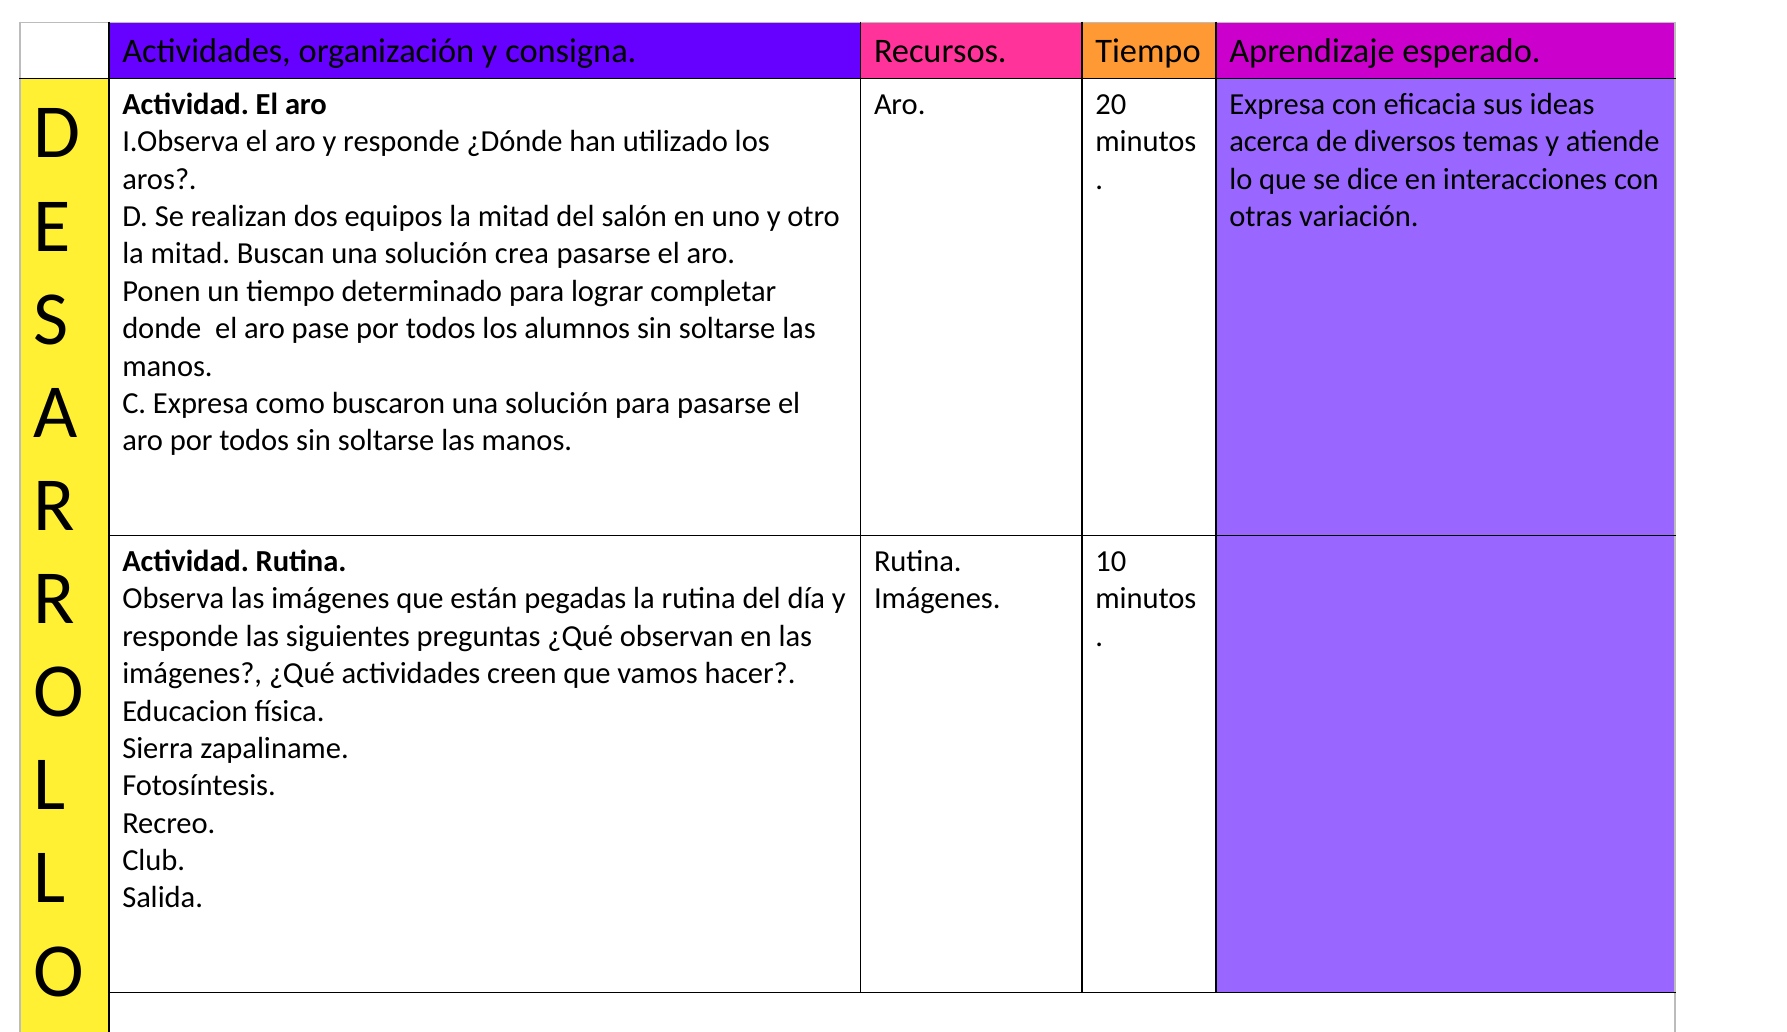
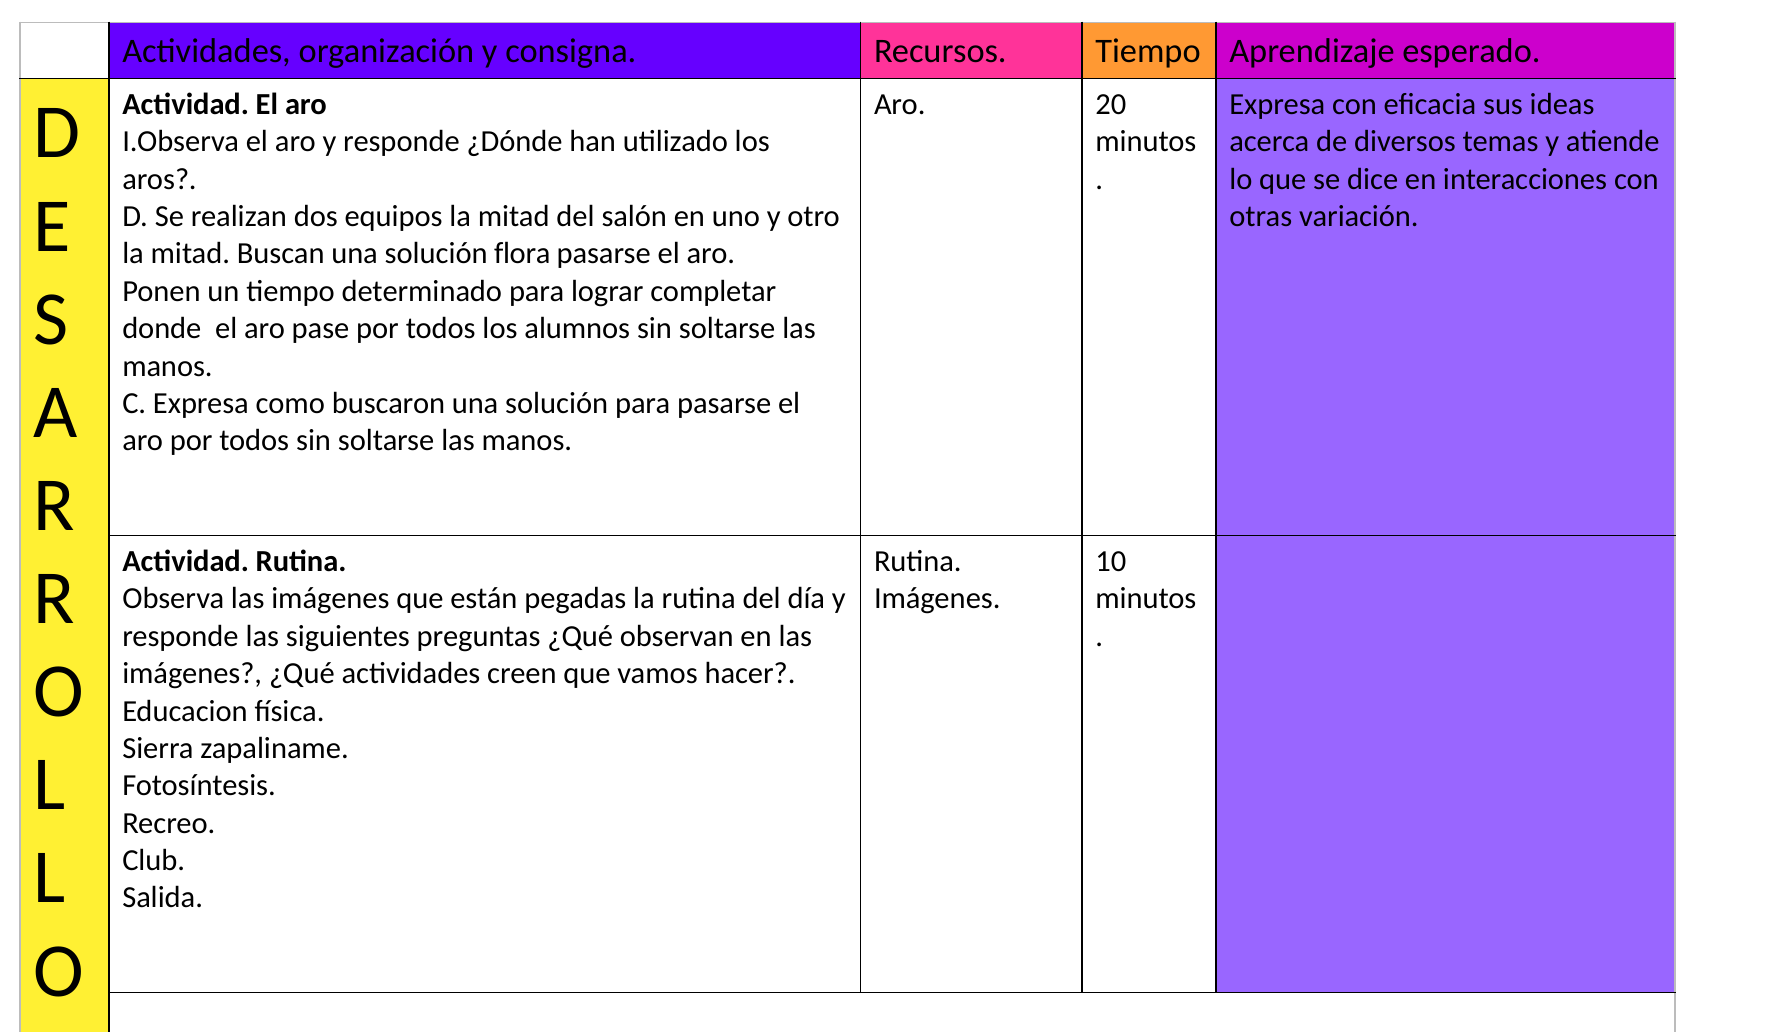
crea: crea -> flora
